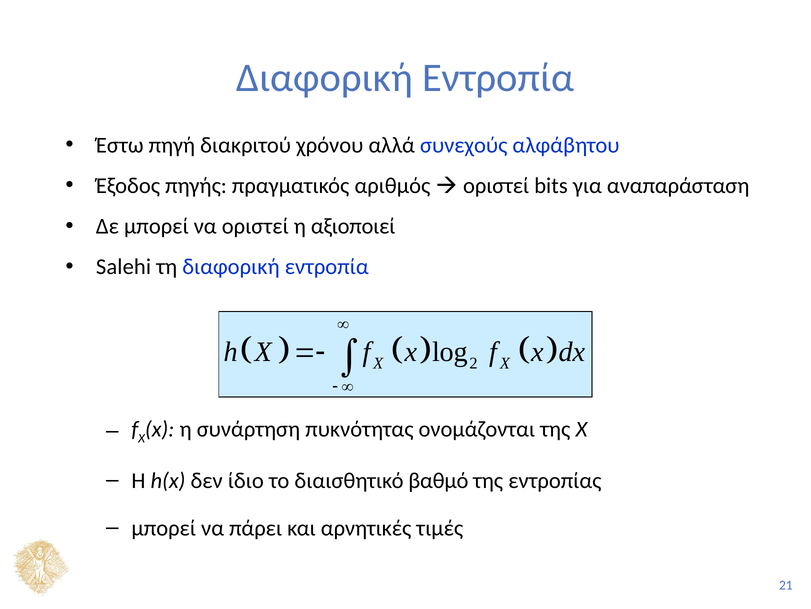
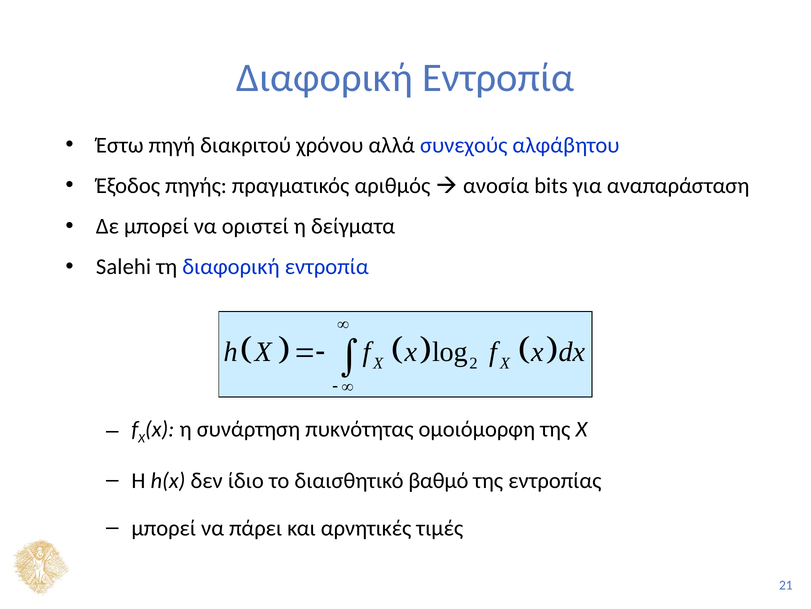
οριστεί at (496, 186): οριστεί -> ανοσία
αξιοποιεί: αξιοποιεί -> δείγματα
ονομάζονται: ονομάζονται -> ομοιόμορφη
